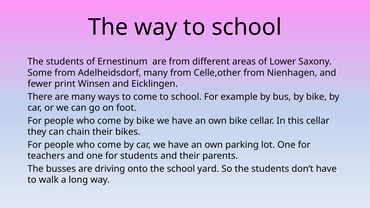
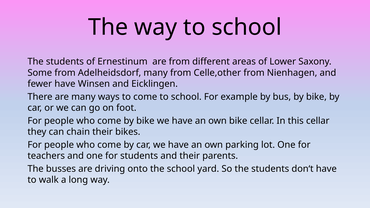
fewer print: print -> have
